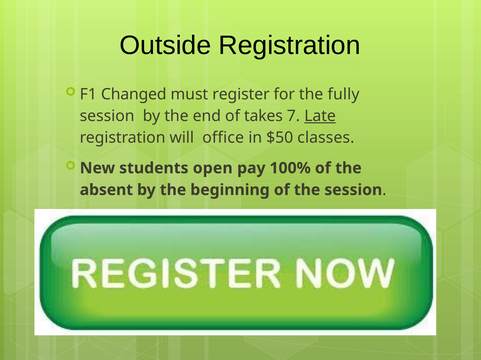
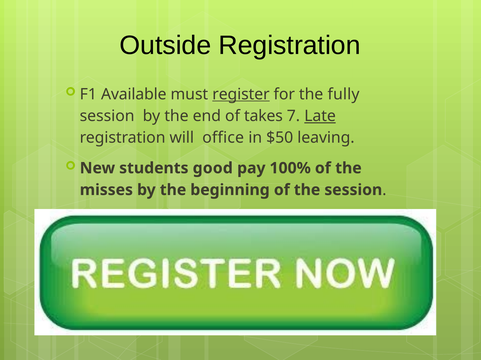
Changed: Changed -> Available
register underline: none -> present
classes: classes -> leaving
open: open -> good
absent: absent -> misses
